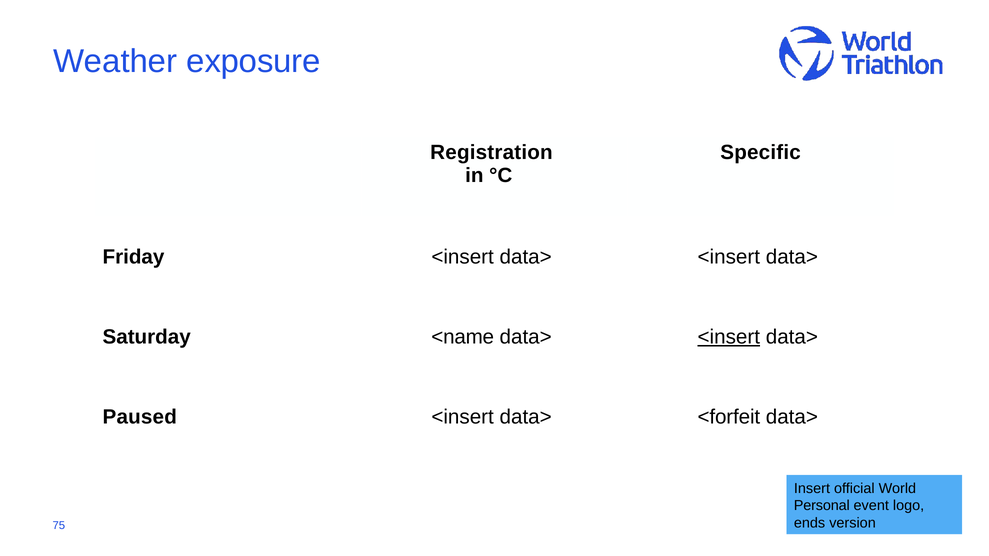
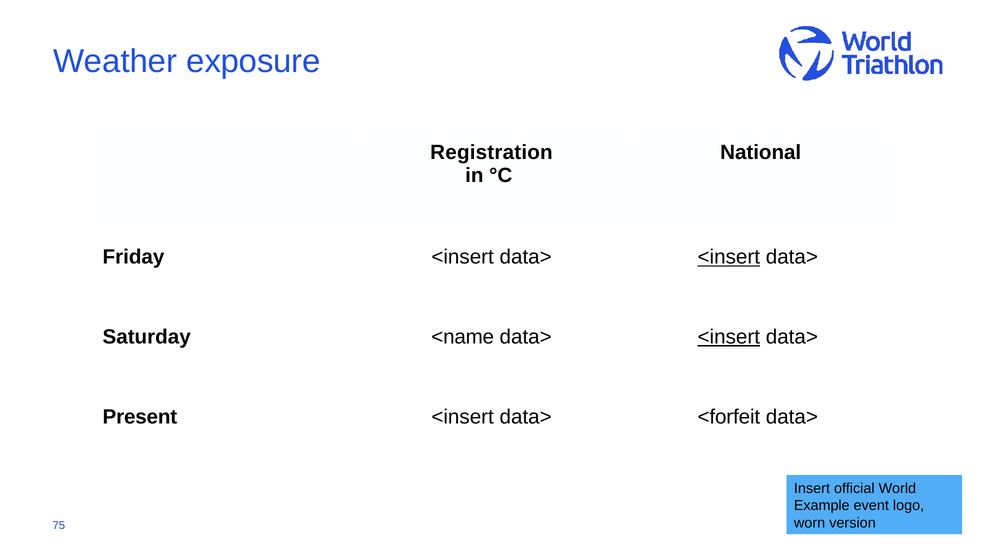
Specific: Specific -> National
<insert at (729, 257) underline: none -> present
Paused: Paused -> Present
Personal: Personal -> Example
ends: ends -> worn
